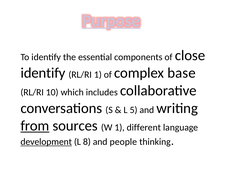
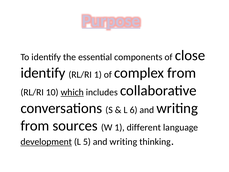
complex base: base -> from
which underline: none -> present
5: 5 -> 6
from at (35, 126) underline: present -> none
8: 8 -> 5
people at (123, 142): people -> writing
